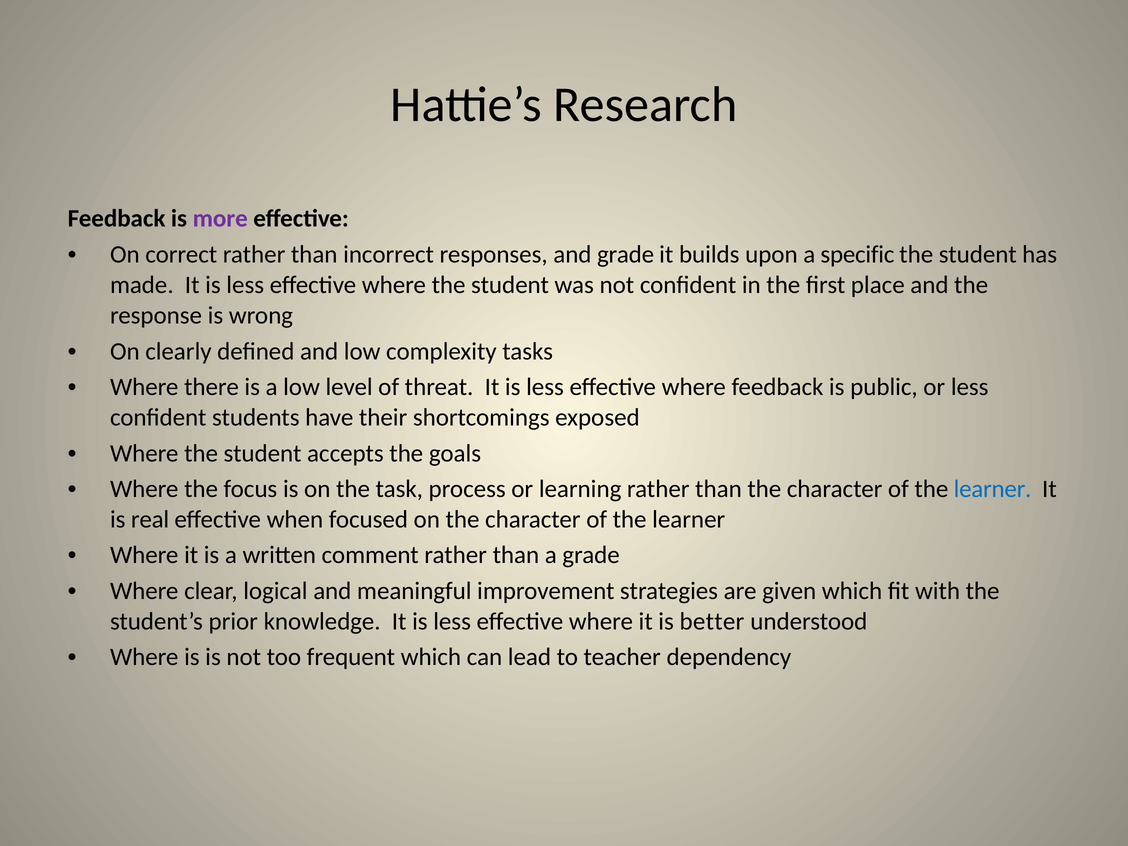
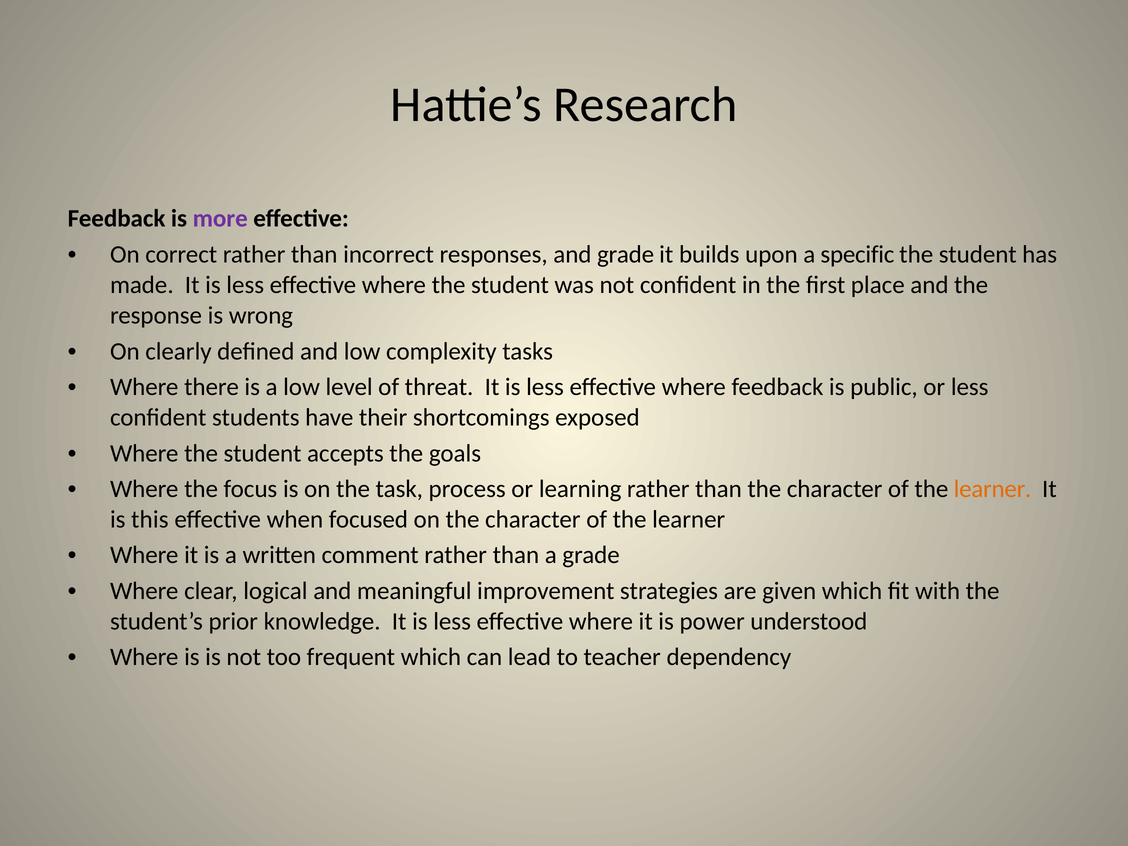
learner at (993, 489) colour: blue -> orange
real: real -> this
better: better -> power
